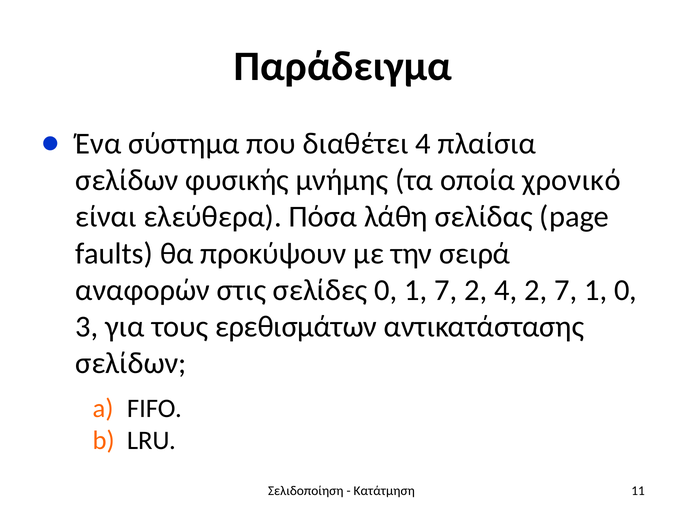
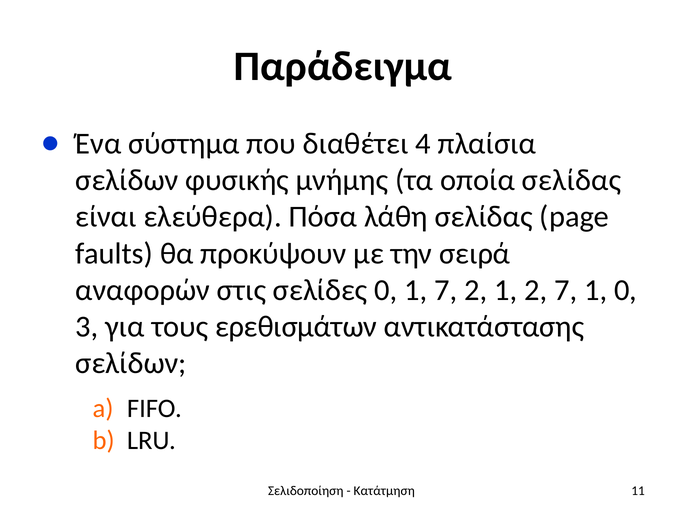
οποία χρονικό: χρονικό -> σελίδας
2 4: 4 -> 1
